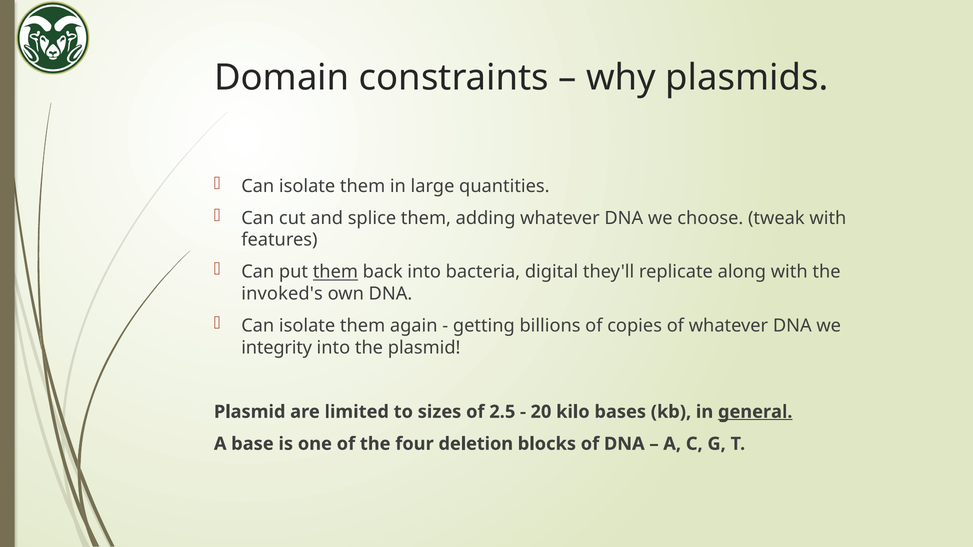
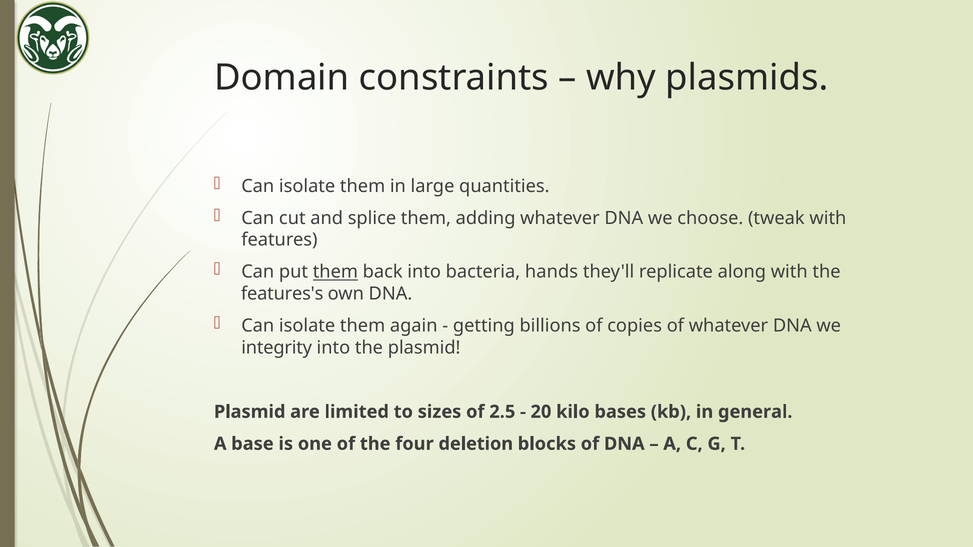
digital: digital -> hands
invoked's: invoked's -> features's
general underline: present -> none
